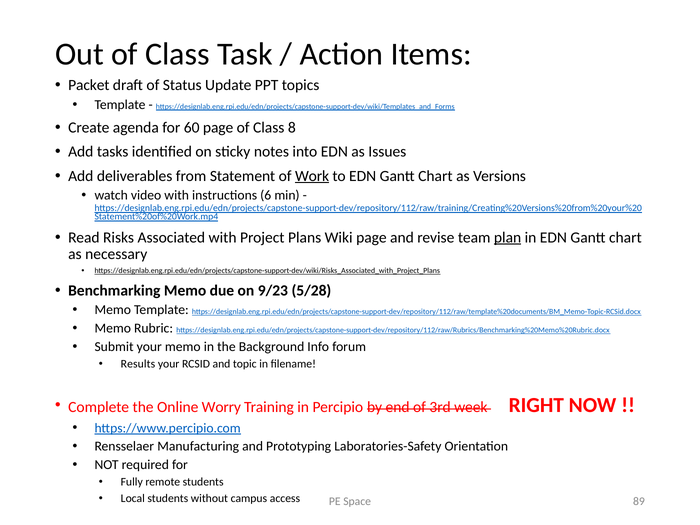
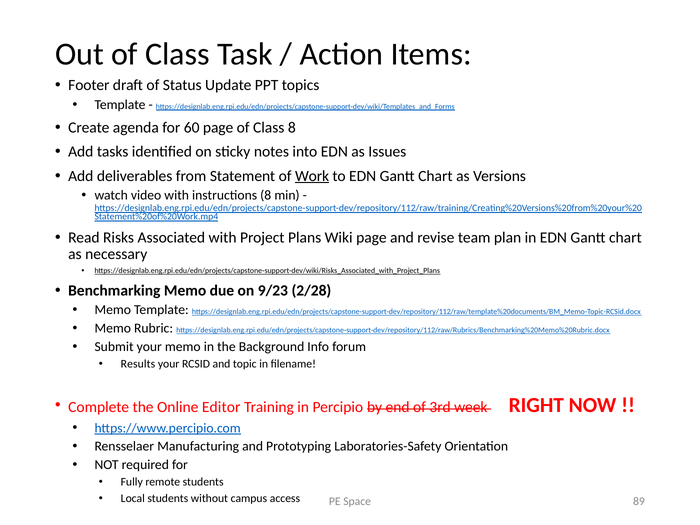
Packet: Packet -> Footer
instructions 6: 6 -> 8
plan underline: present -> none
5/28: 5/28 -> 2/28
Worry: Worry -> Editor
